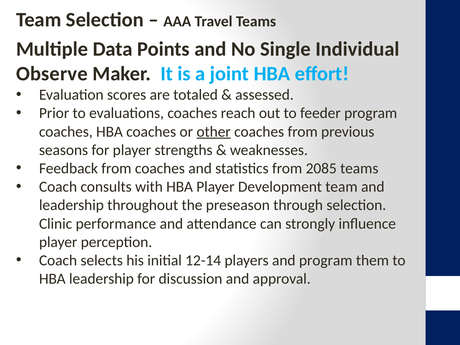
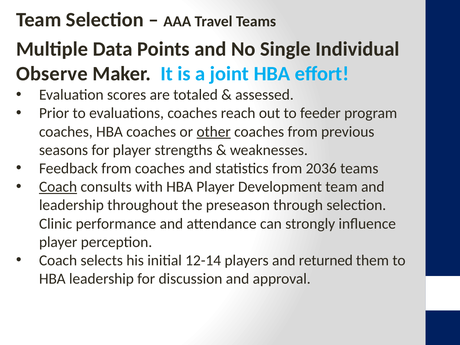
2085: 2085 -> 2036
Coach at (58, 187) underline: none -> present
and program: program -> returned
